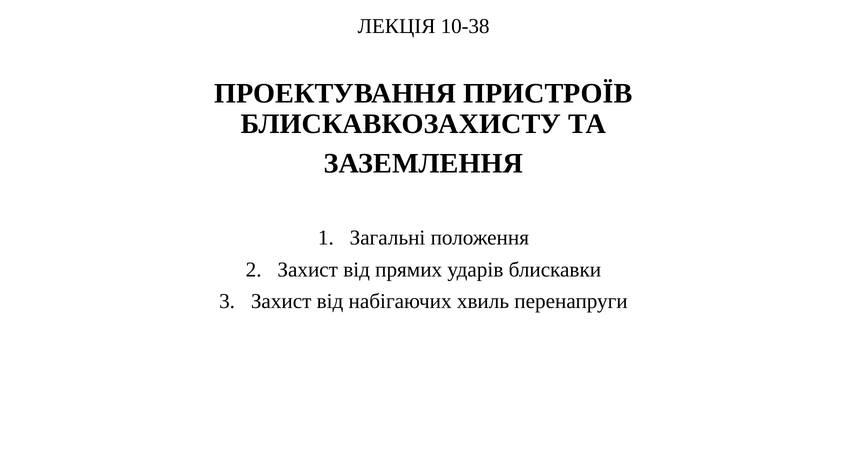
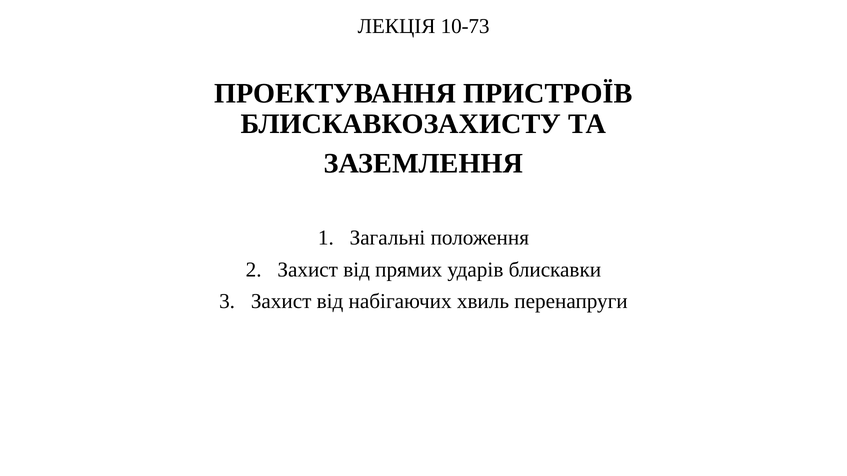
10-38: 10-38 -> 10-73
